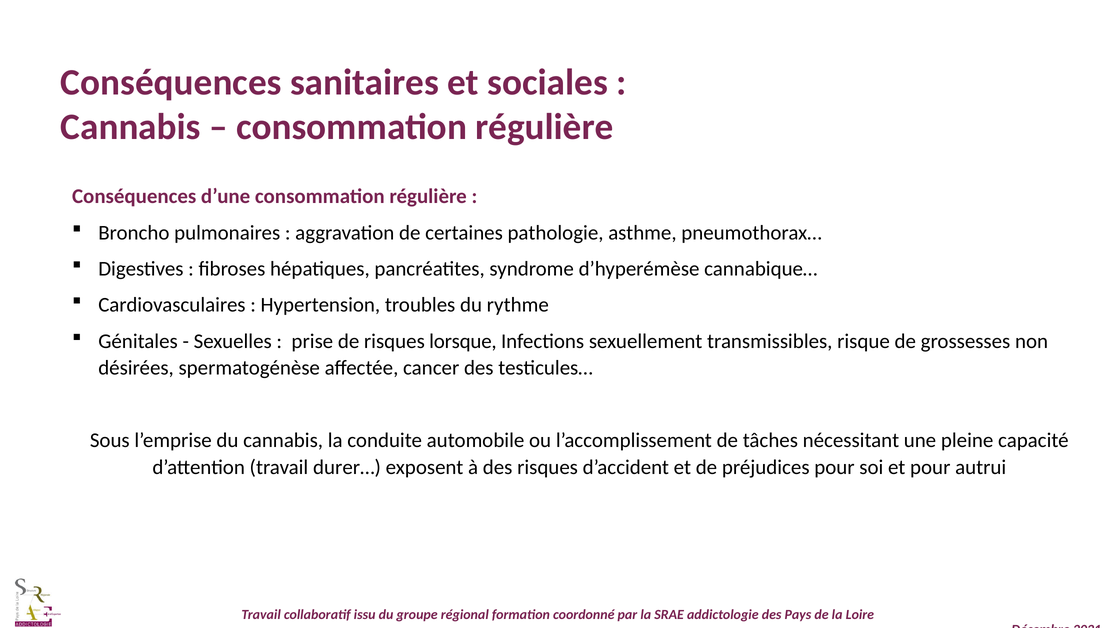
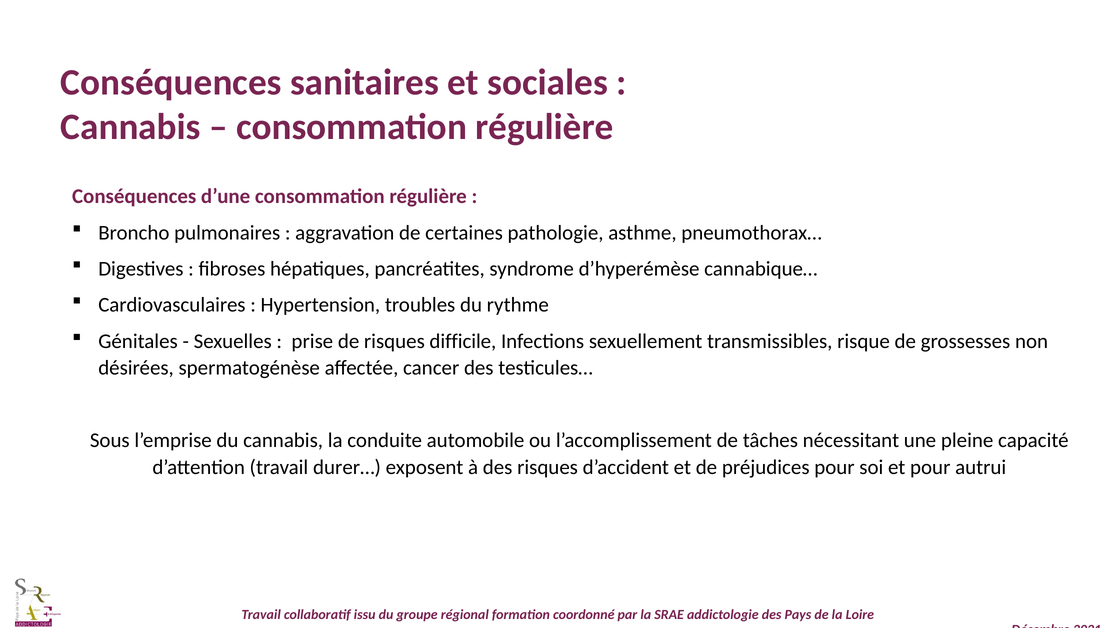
lorsque: lorsque -> difficile
